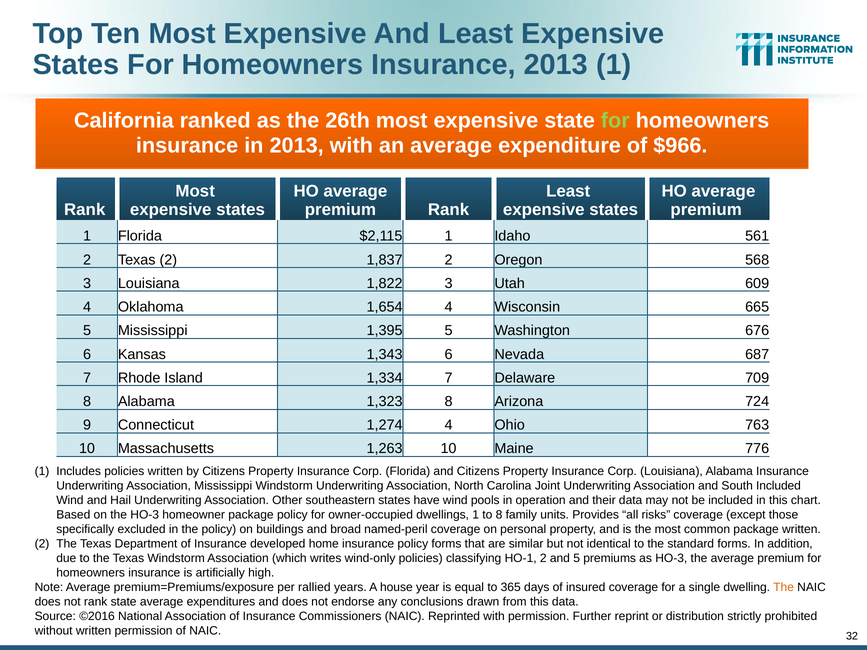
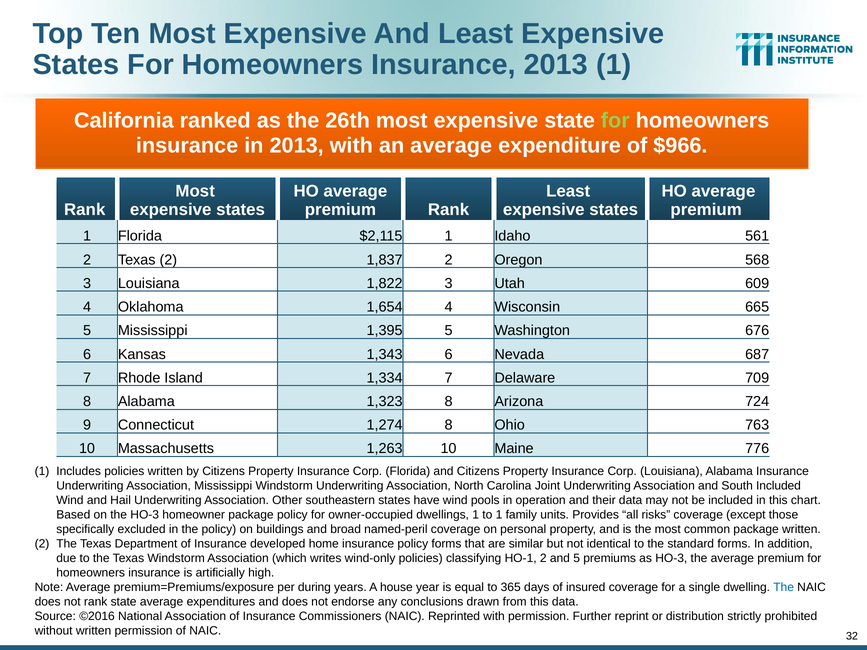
1,274 4: 4 -> 8
to 8: 8 -> 1
rallied: rallied -> during
The at (784, 587) colour: orange -> blue
